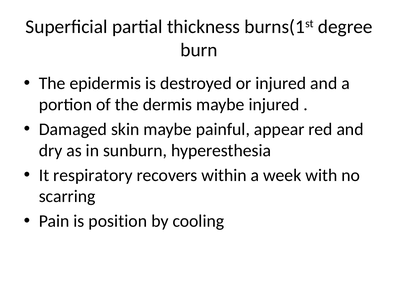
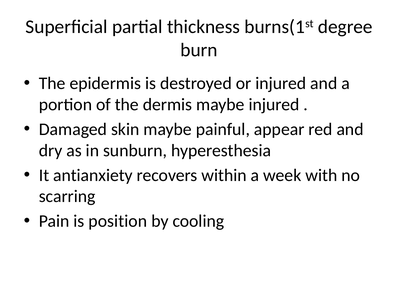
respiratory: respiratory -> antianxiety
